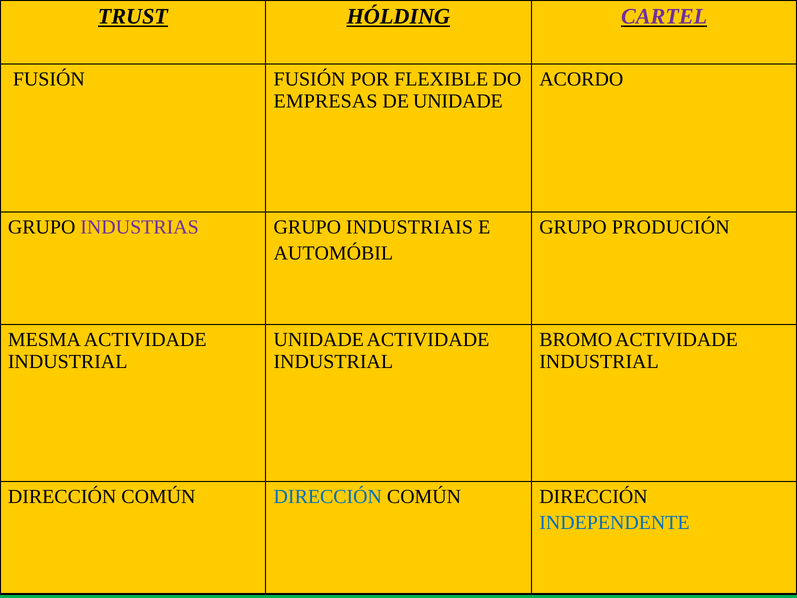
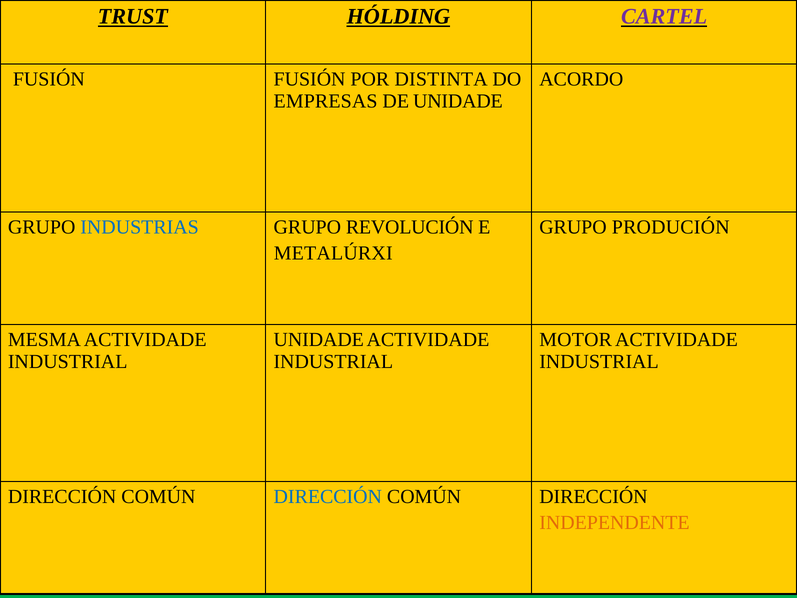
FLEXIBLE: FLEXIBLE -> DISTINTA
INDUSTRIAS colour: purple -> blue
INDUSTRIAIS: INDUSTRIAIS -> REVOLUCIÓN
AUTOMÓBIL: AUTOMÓBIL -> METALÚRXI
BROMO: BROMO -> MOTOR
INDEPENDENTE colour: blue -> orange
